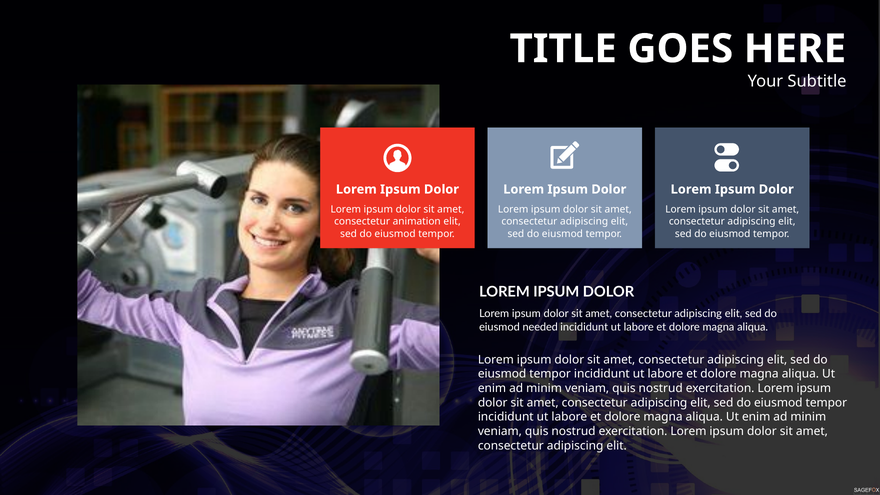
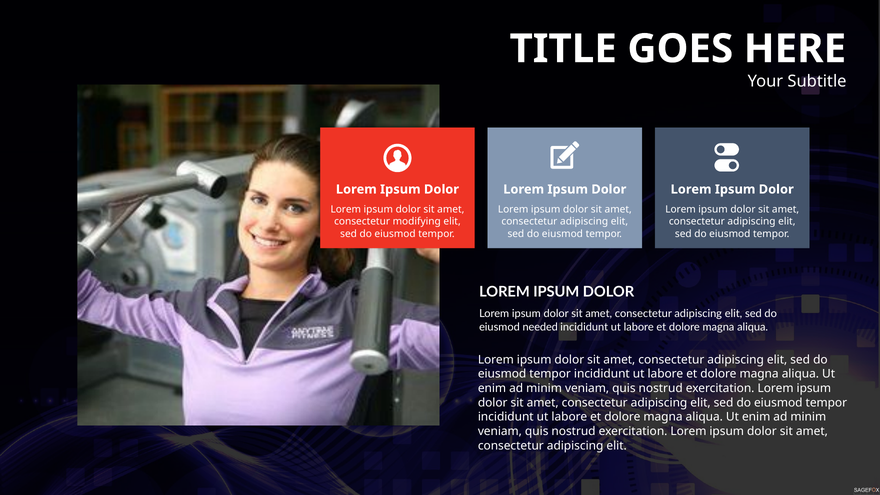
animation: animation -> modifying
